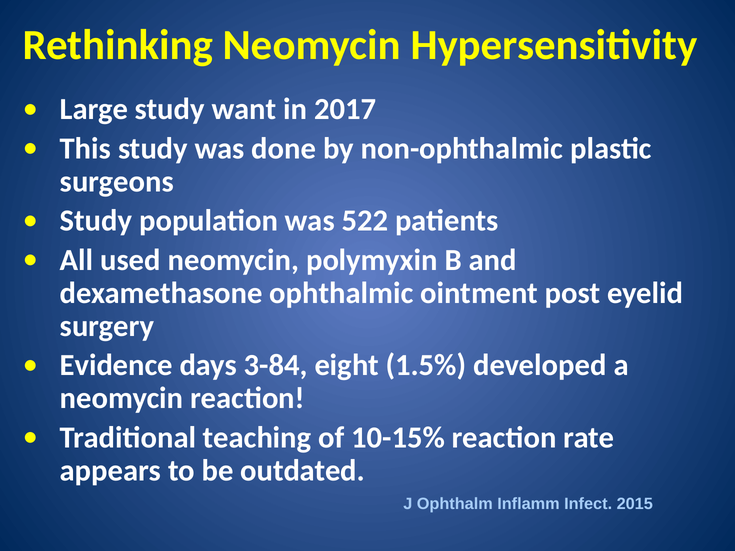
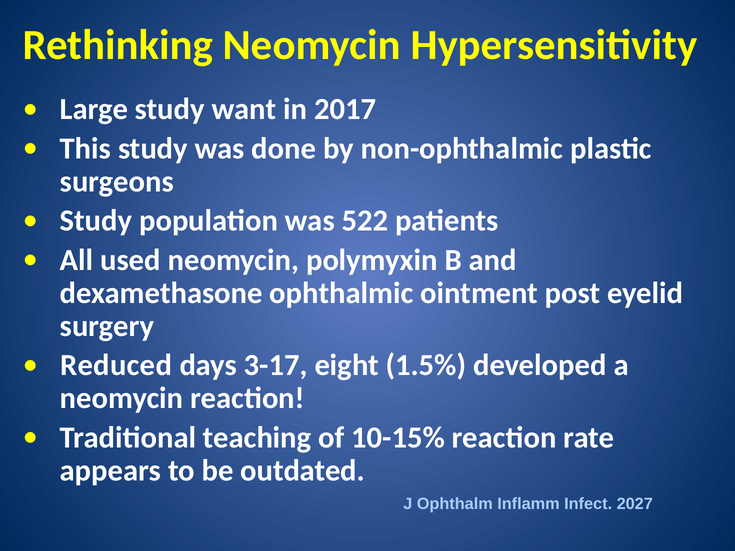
Evidence: Evidence -> Reduced
3-84: 3-84 -> 3-17
2015: 2015 -> 2027
